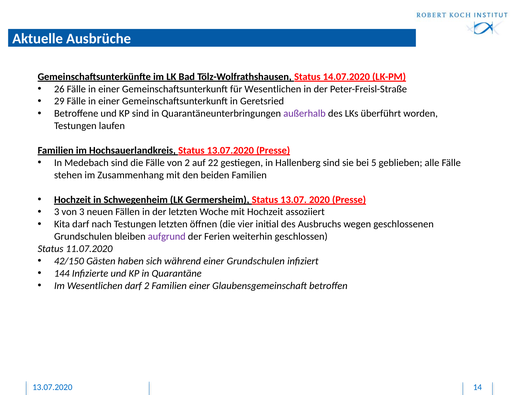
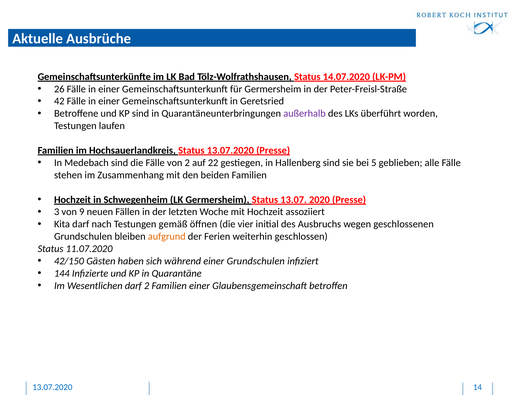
für Wesentlichen: Wesentlichen -> Germersheim
29: 29 -> 42
von 3: 3 -> 9
Testungen letzten: letzten -> gemäß
aufgrund colour: purple -> orange
